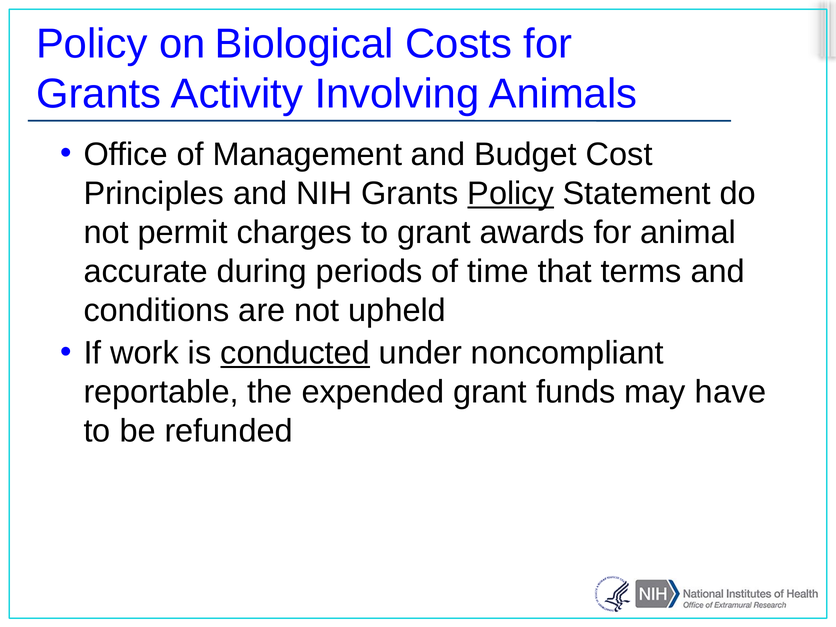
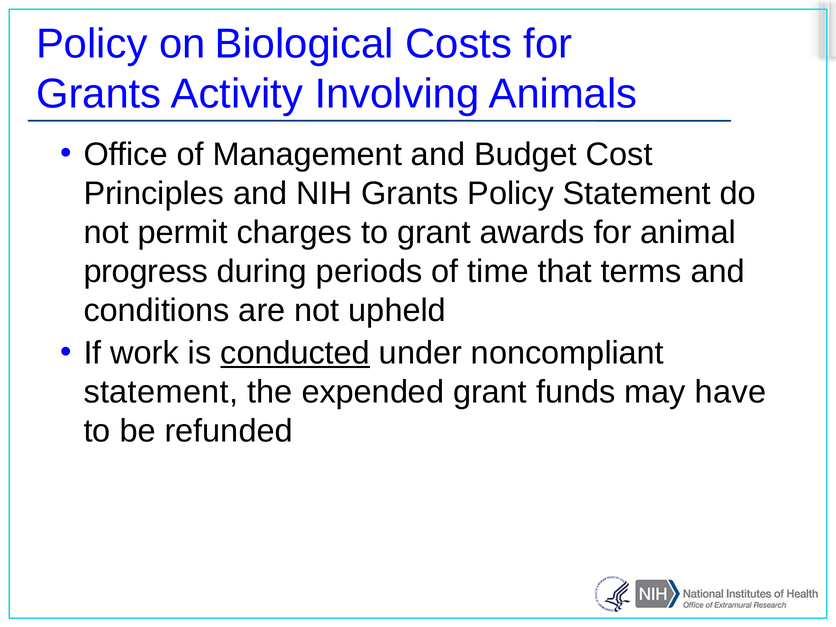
Policy at (511, 193) underline: present -> none
accurate: accurate -> progress
reportable at (161, 392): reportable -> statement
